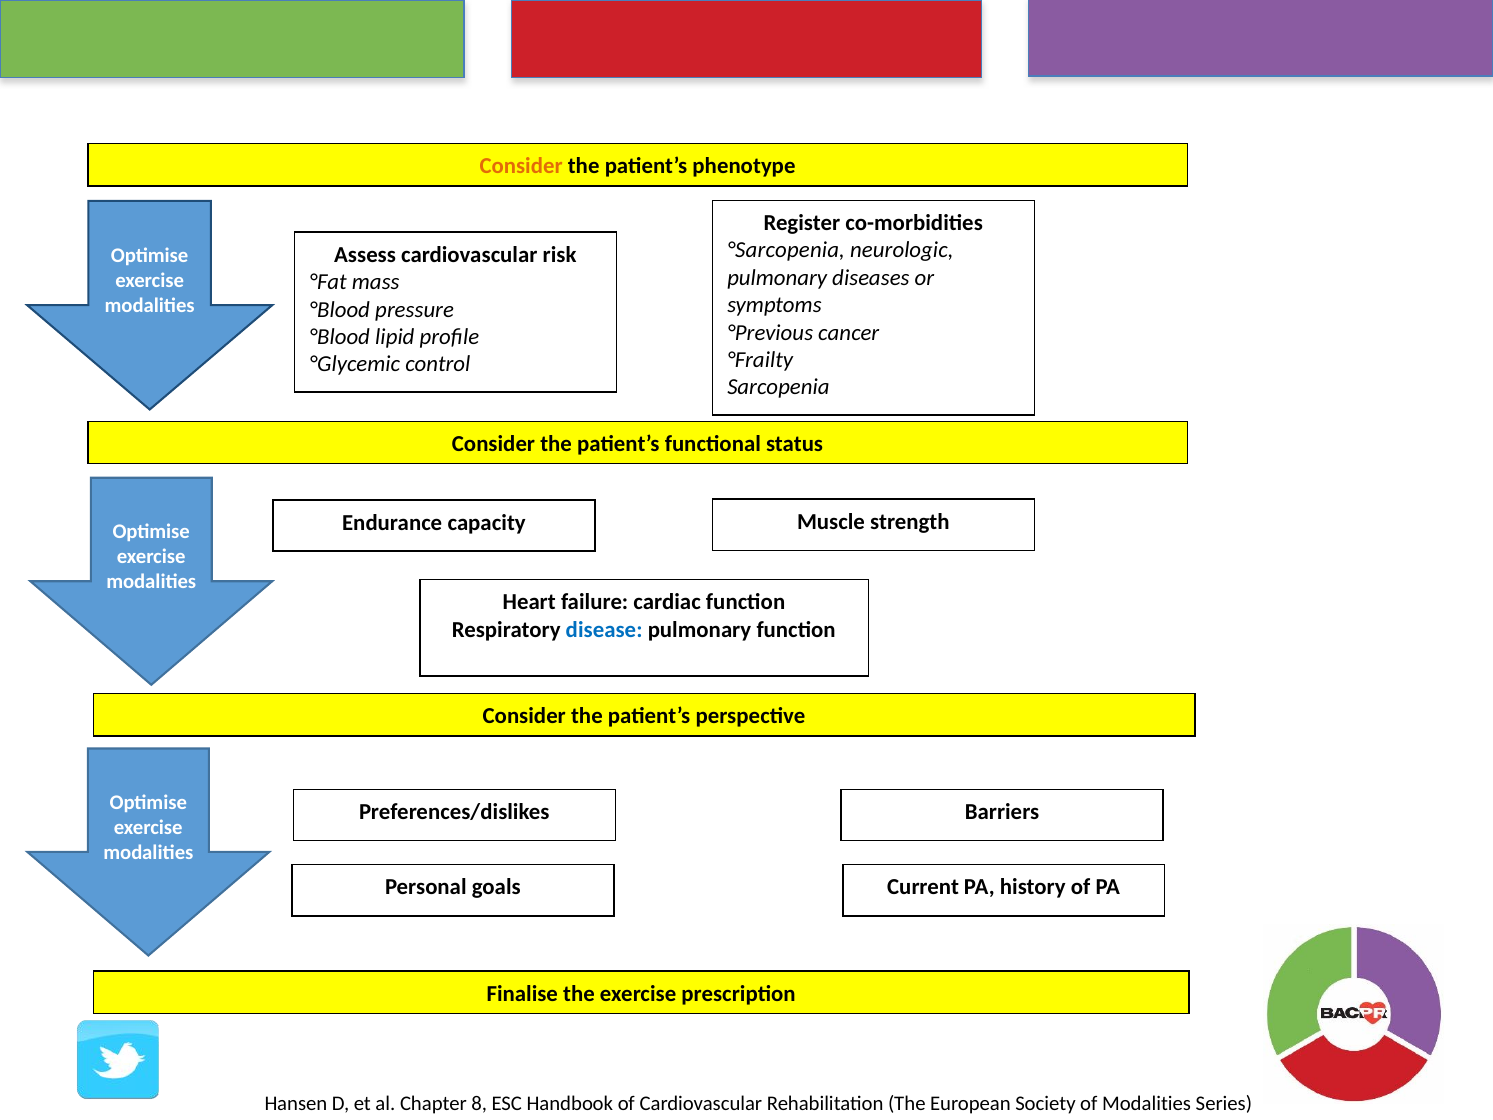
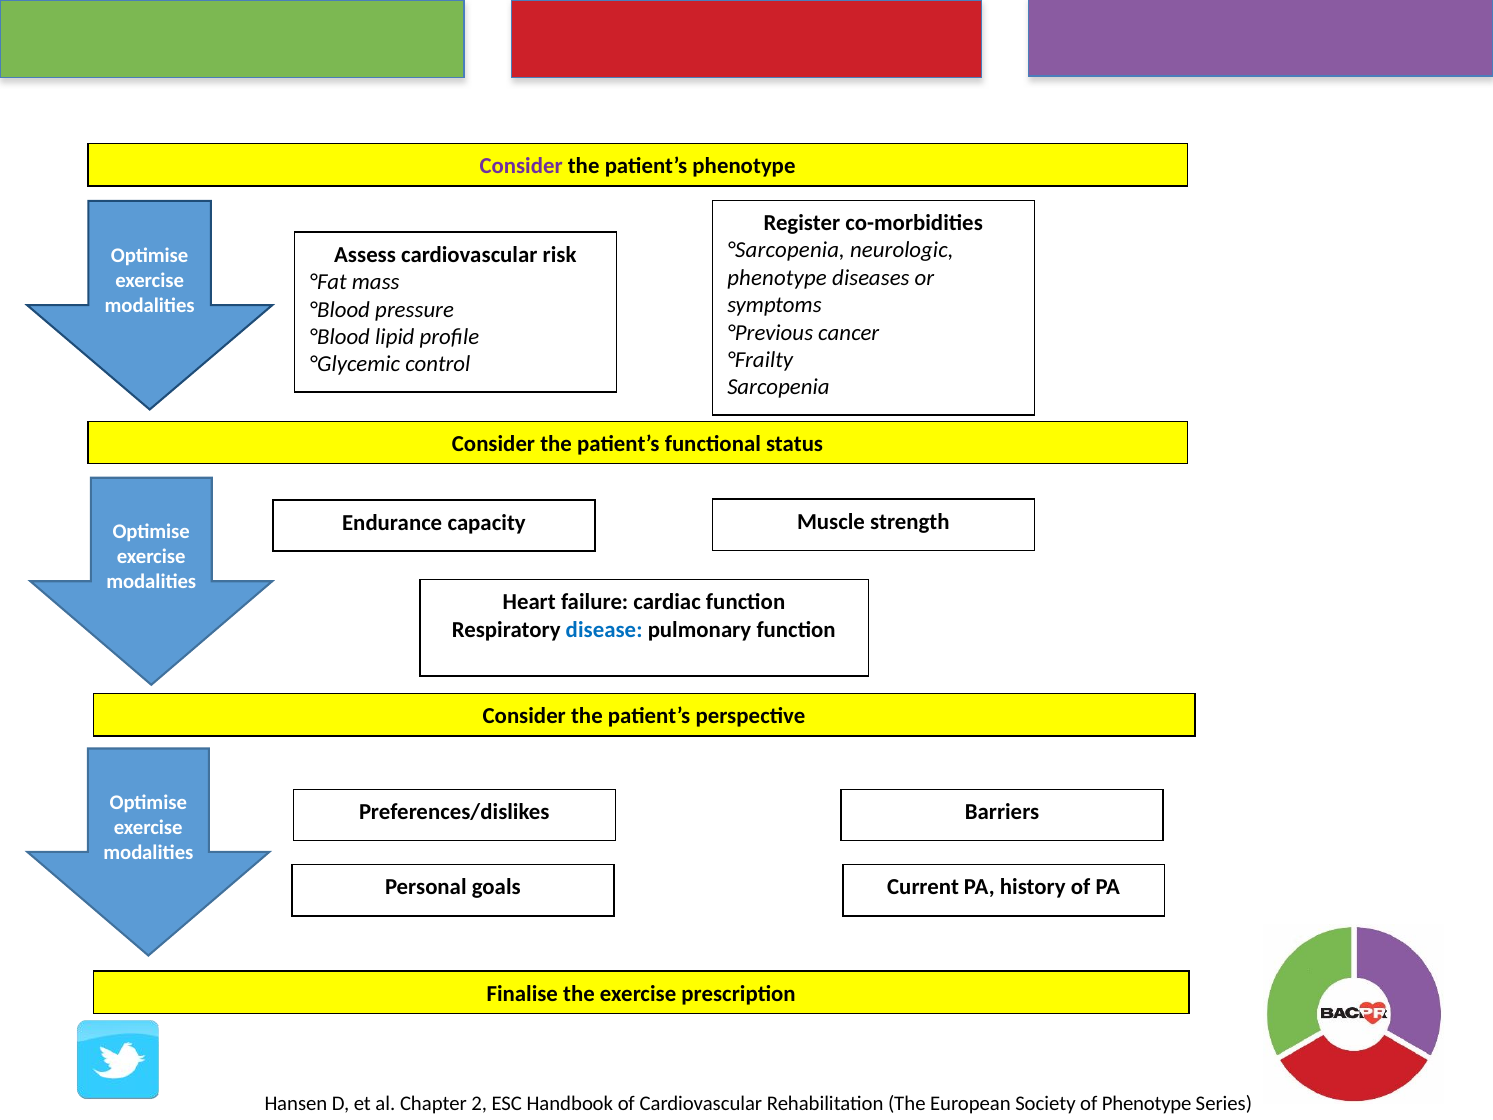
Consider at (521, 166) colour: orange -> purple
pulmonary at (777, 278): pulmonary -> phenotype
8: 8 -> 2
of Modalities: Modalities -> Phenotype
